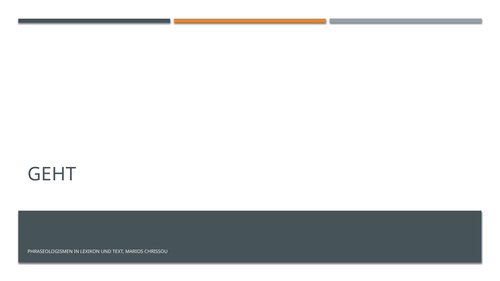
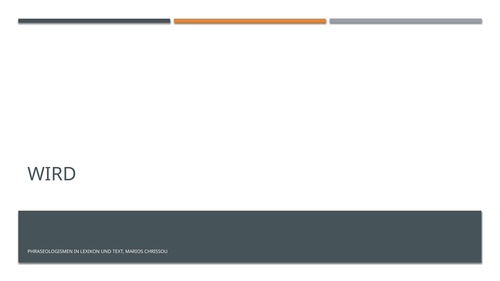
GEHT: GEHT -> WIRD
